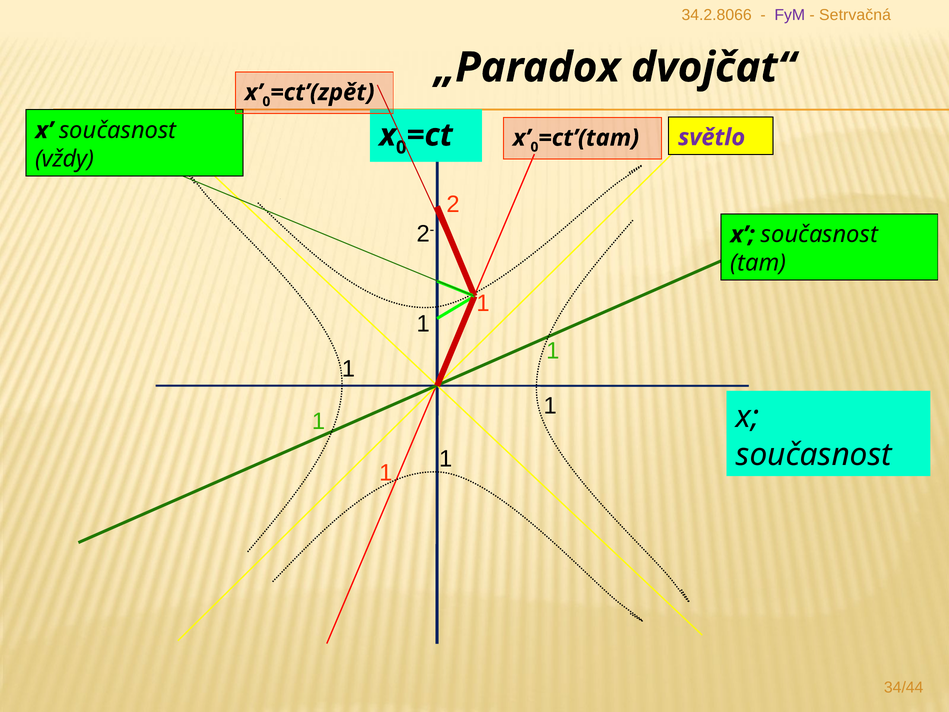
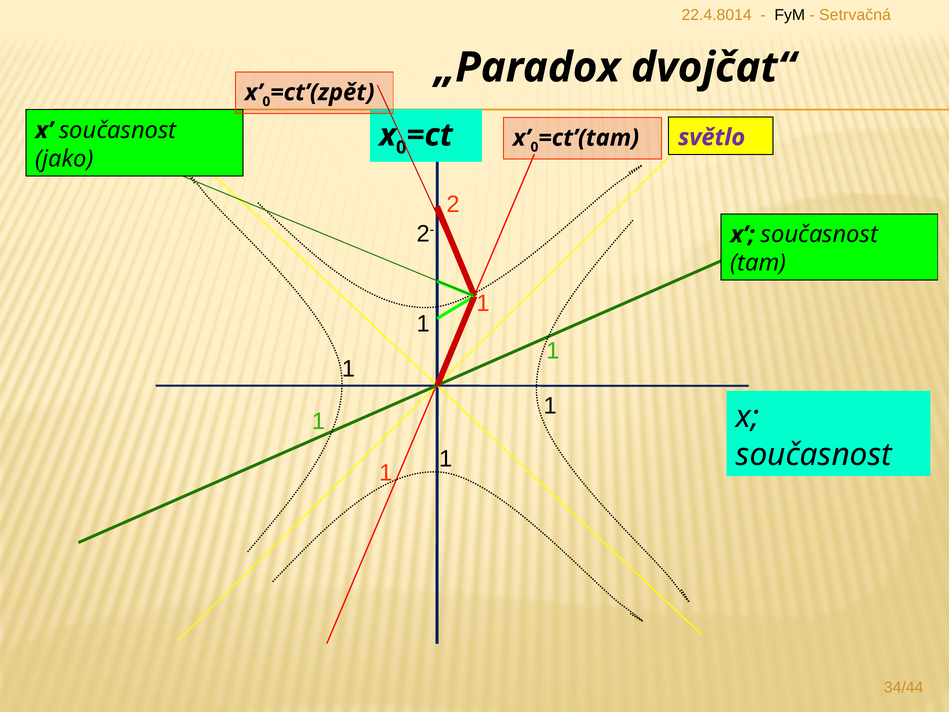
34.2.8066: 34.2.8066 -> 22.4.8014
FyM colour: purple -> black
vždy: vždy -> jako
